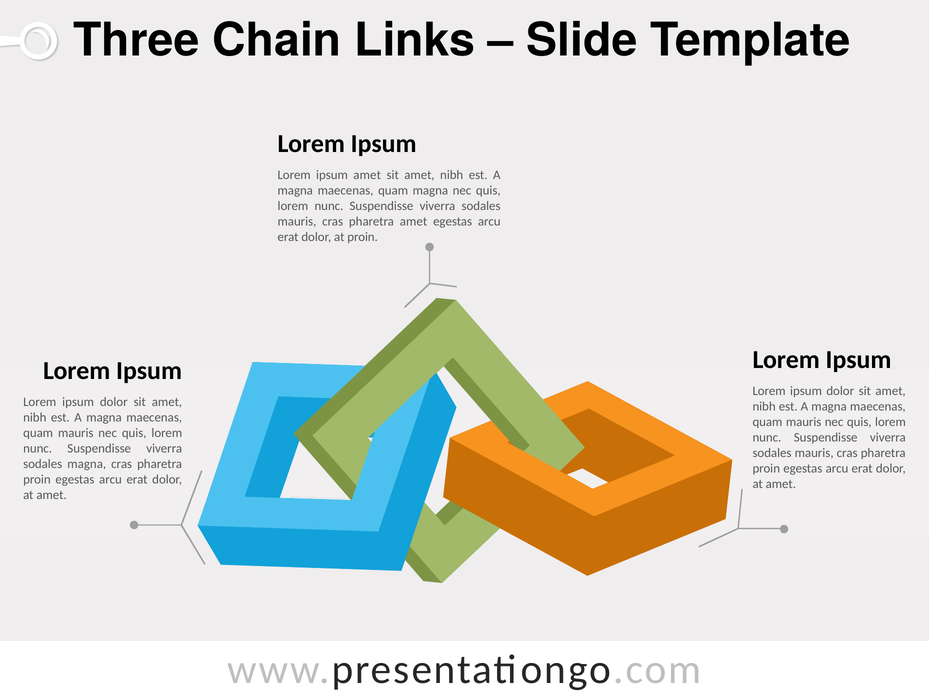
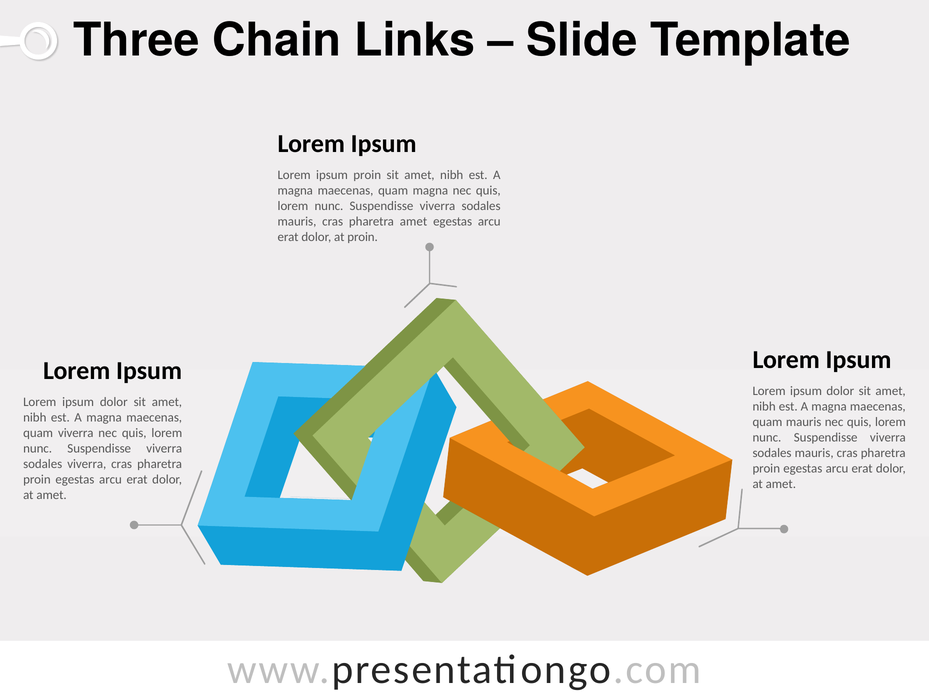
ipsum amet: amet -> proin
mauris at (76, 433): mauris -> viverra
sodales magna: magna -> viverra
